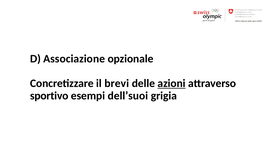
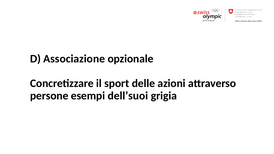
brevi: brevi -> sport
azioni underline: present -> none
sportivo: sportivo -> persone
